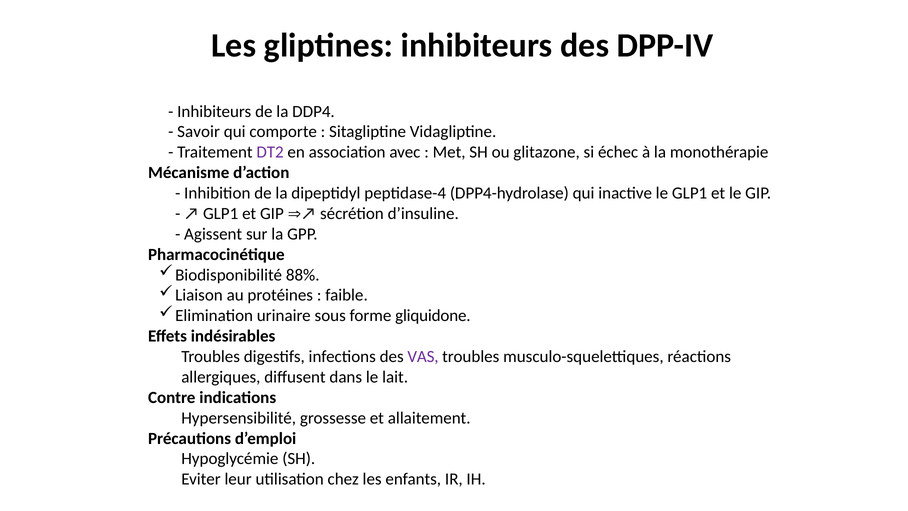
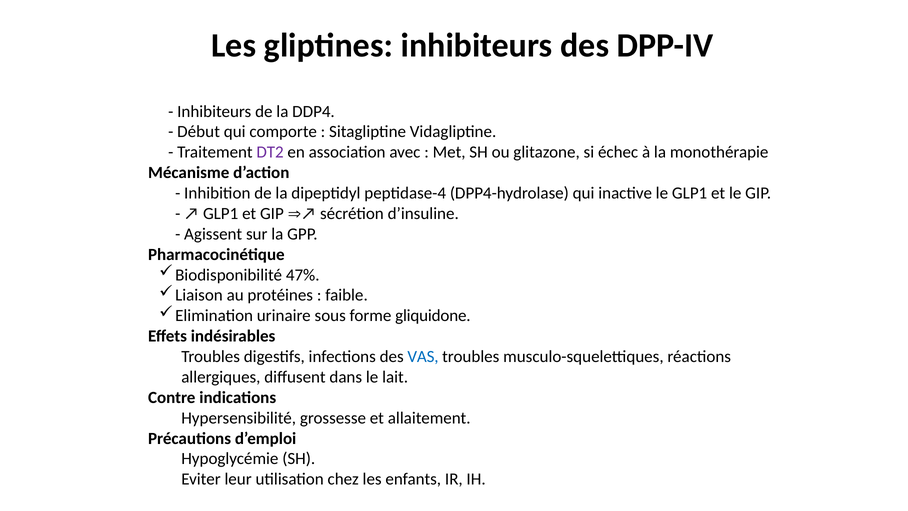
Savoir: Savoir -> Début
88%: 88% -> 47%
VAS colour: purple -> blue
